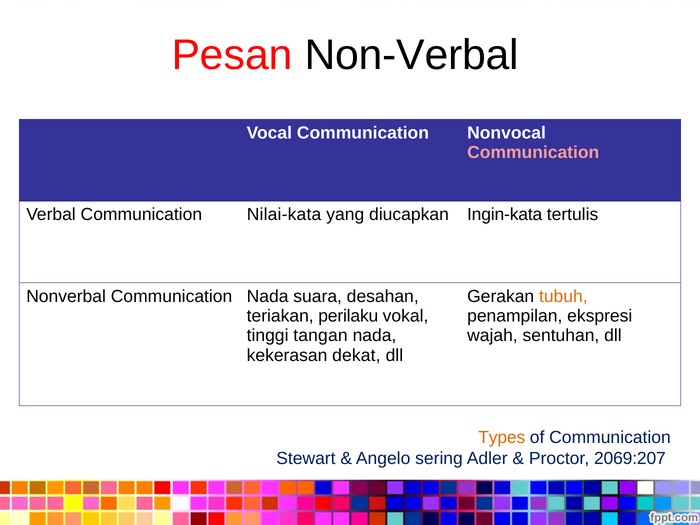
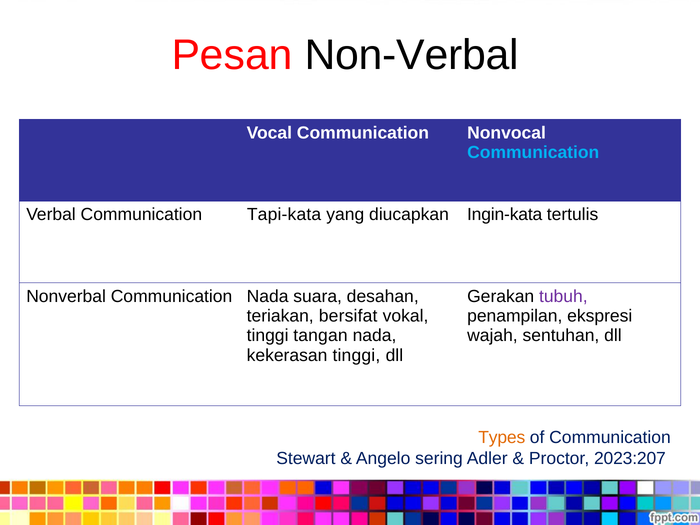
Communication at (533, 152) colour: pink -> light blue
Nilai-kata: Nilai-kata -> Tapi-kata
tubuh colour: orange -> purple
perilaku: perilaku -> bersifat
kekerasan dekat: dekat -> tinggi
2069:207: 2069:207 -> 2023:207
